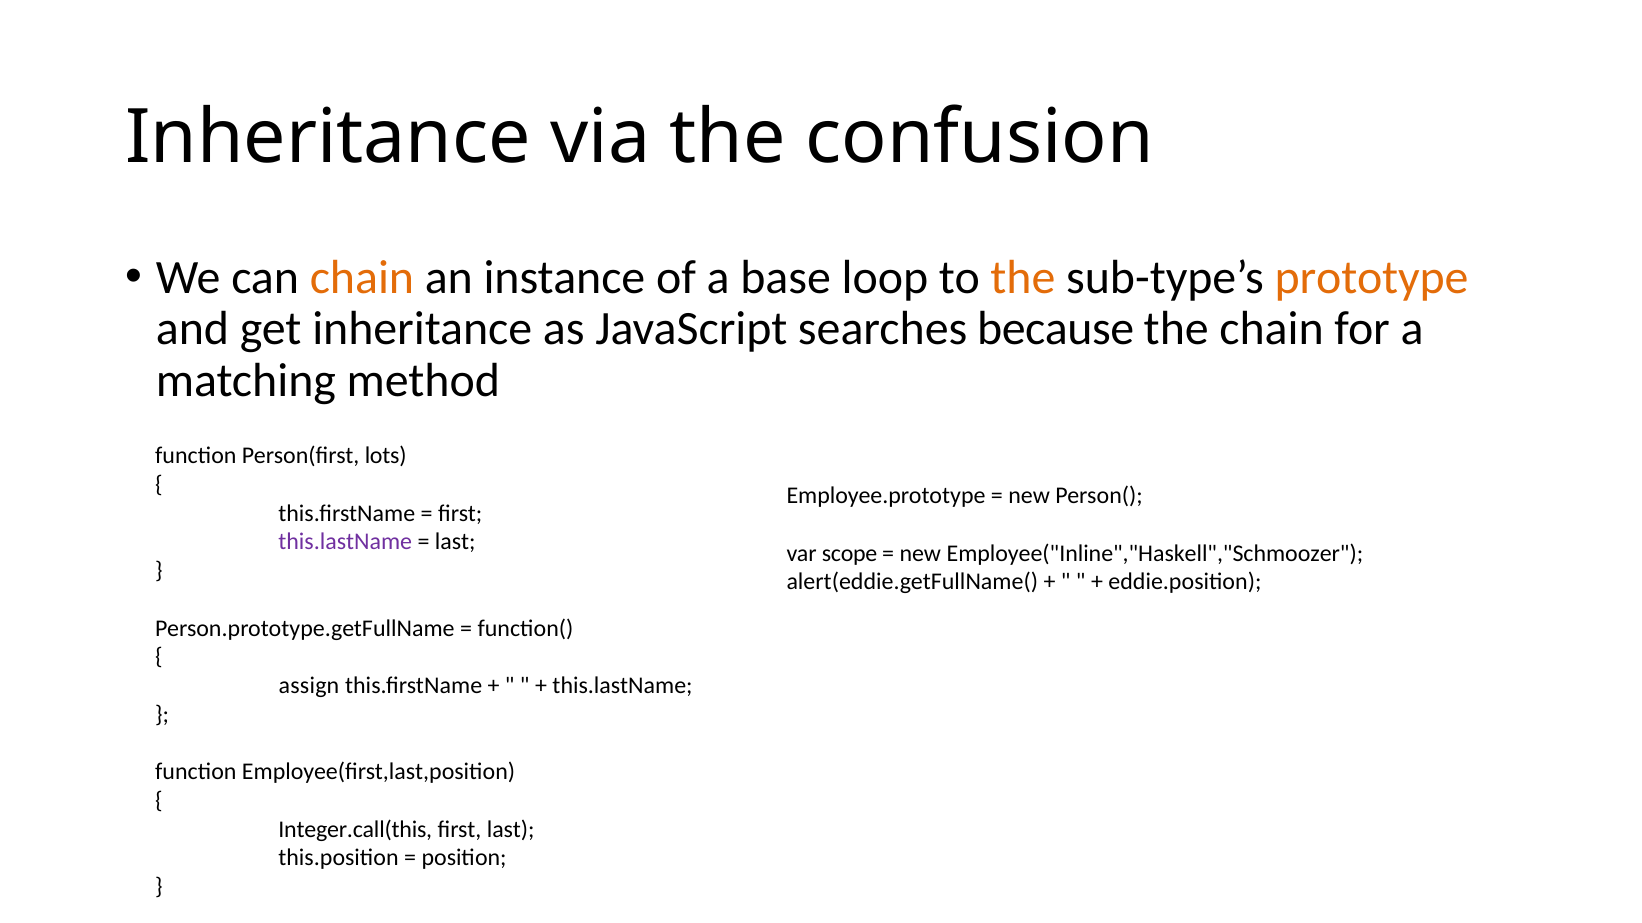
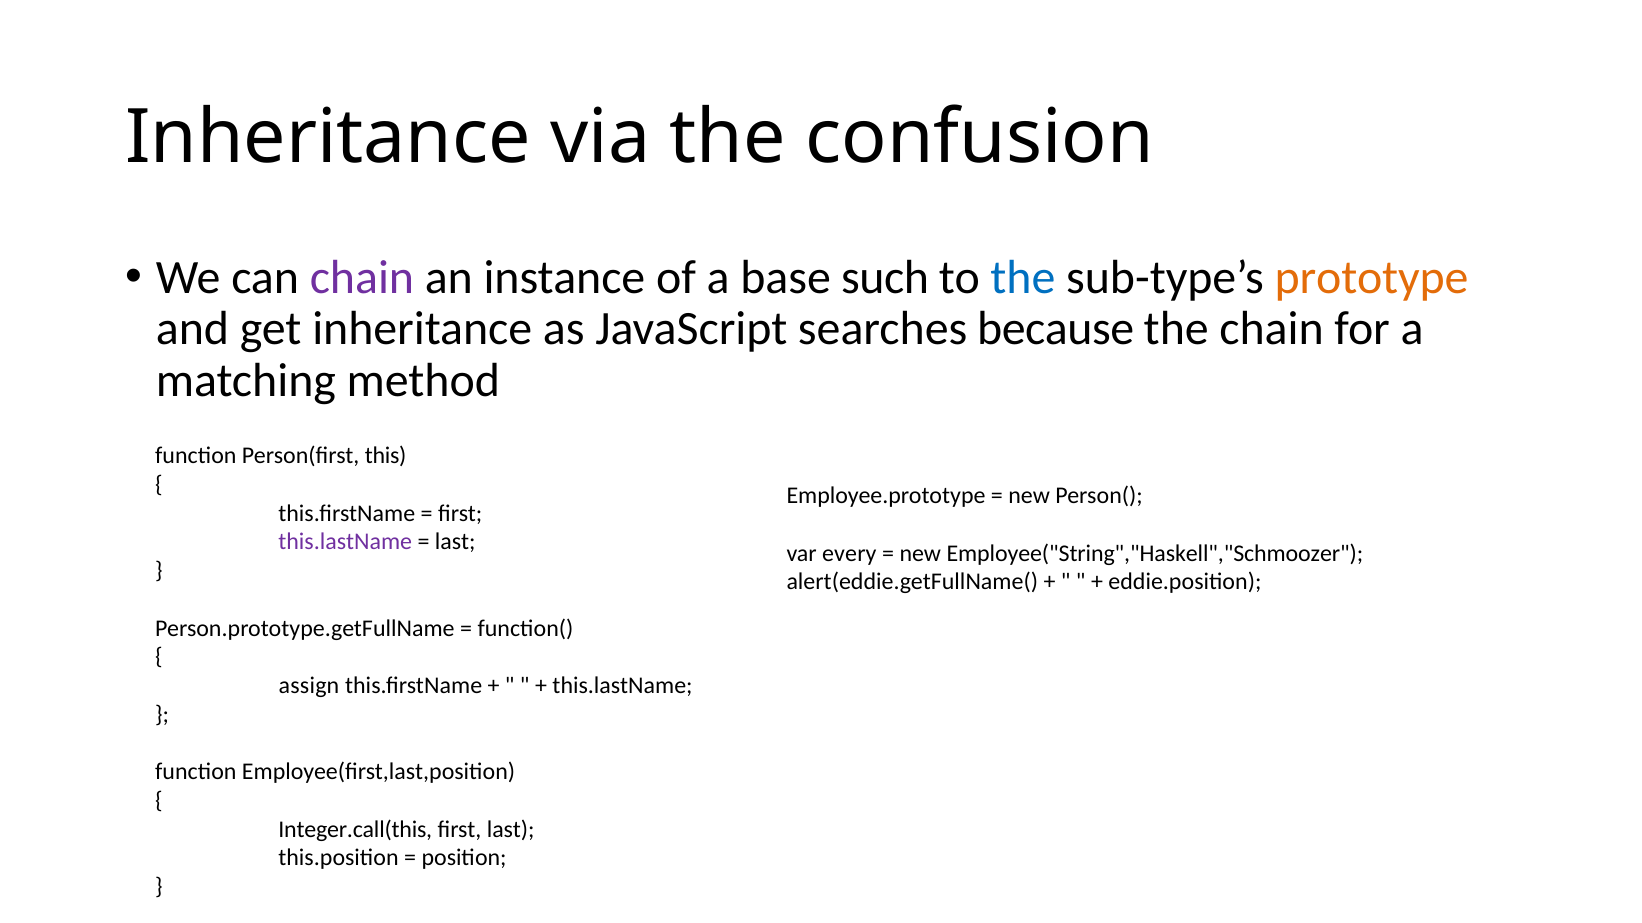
chain at (362, 278) colour: orange -> purple
loop: loop -> such
the at (1023, 278) colour: orange -> blue
lots: lots -> this
scope: scope -> every
Employee("Inline","Haskell","Schmoozer: Employee("Inline","Haskell","Schmoozer -> Employee("String","Haskell","Schmoozer
